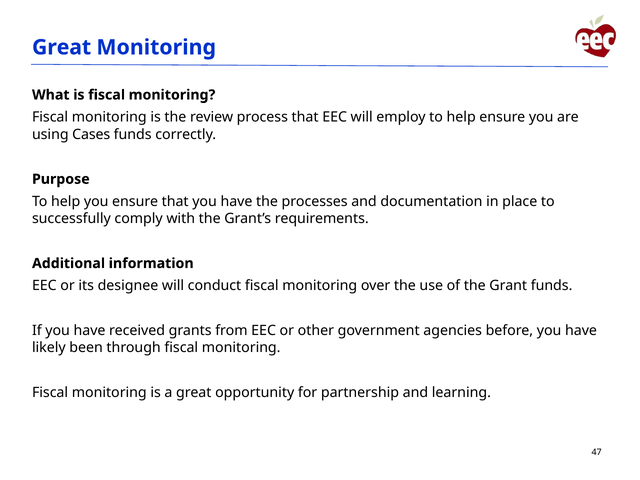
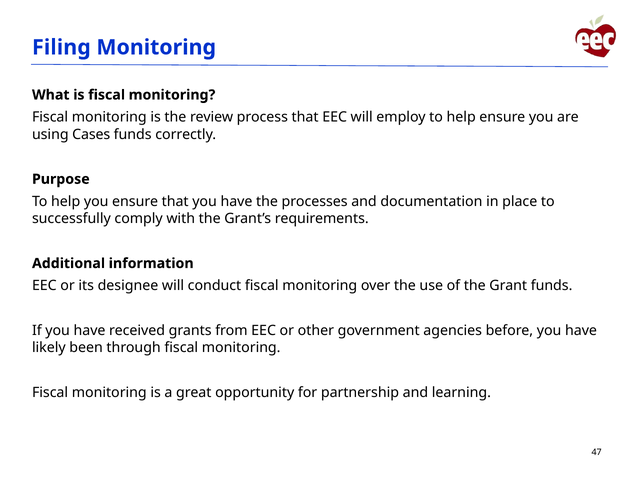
Great at (62, 47): Great -> Filing
